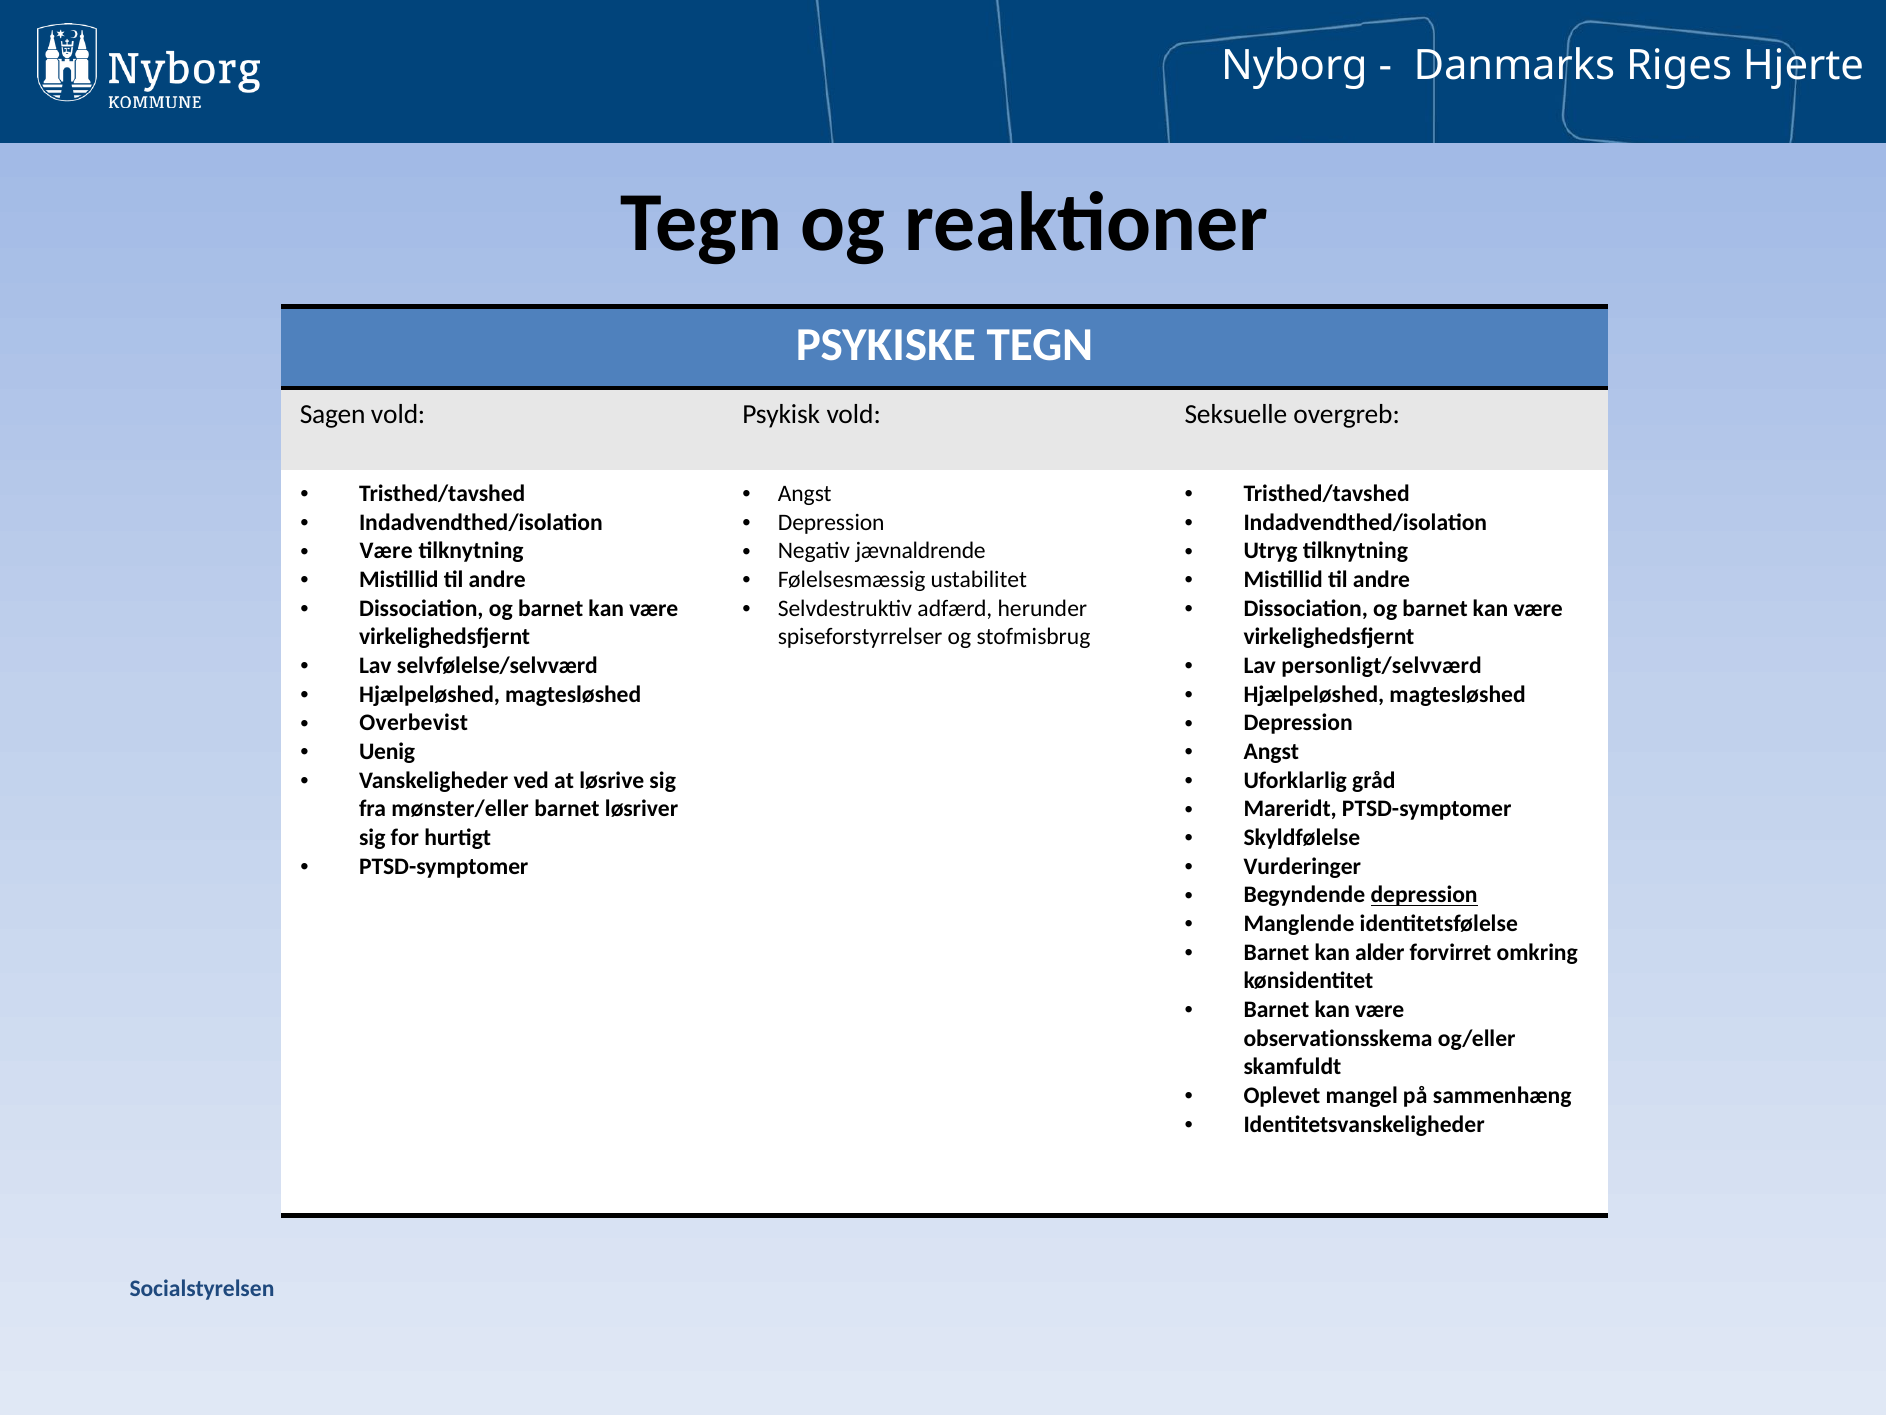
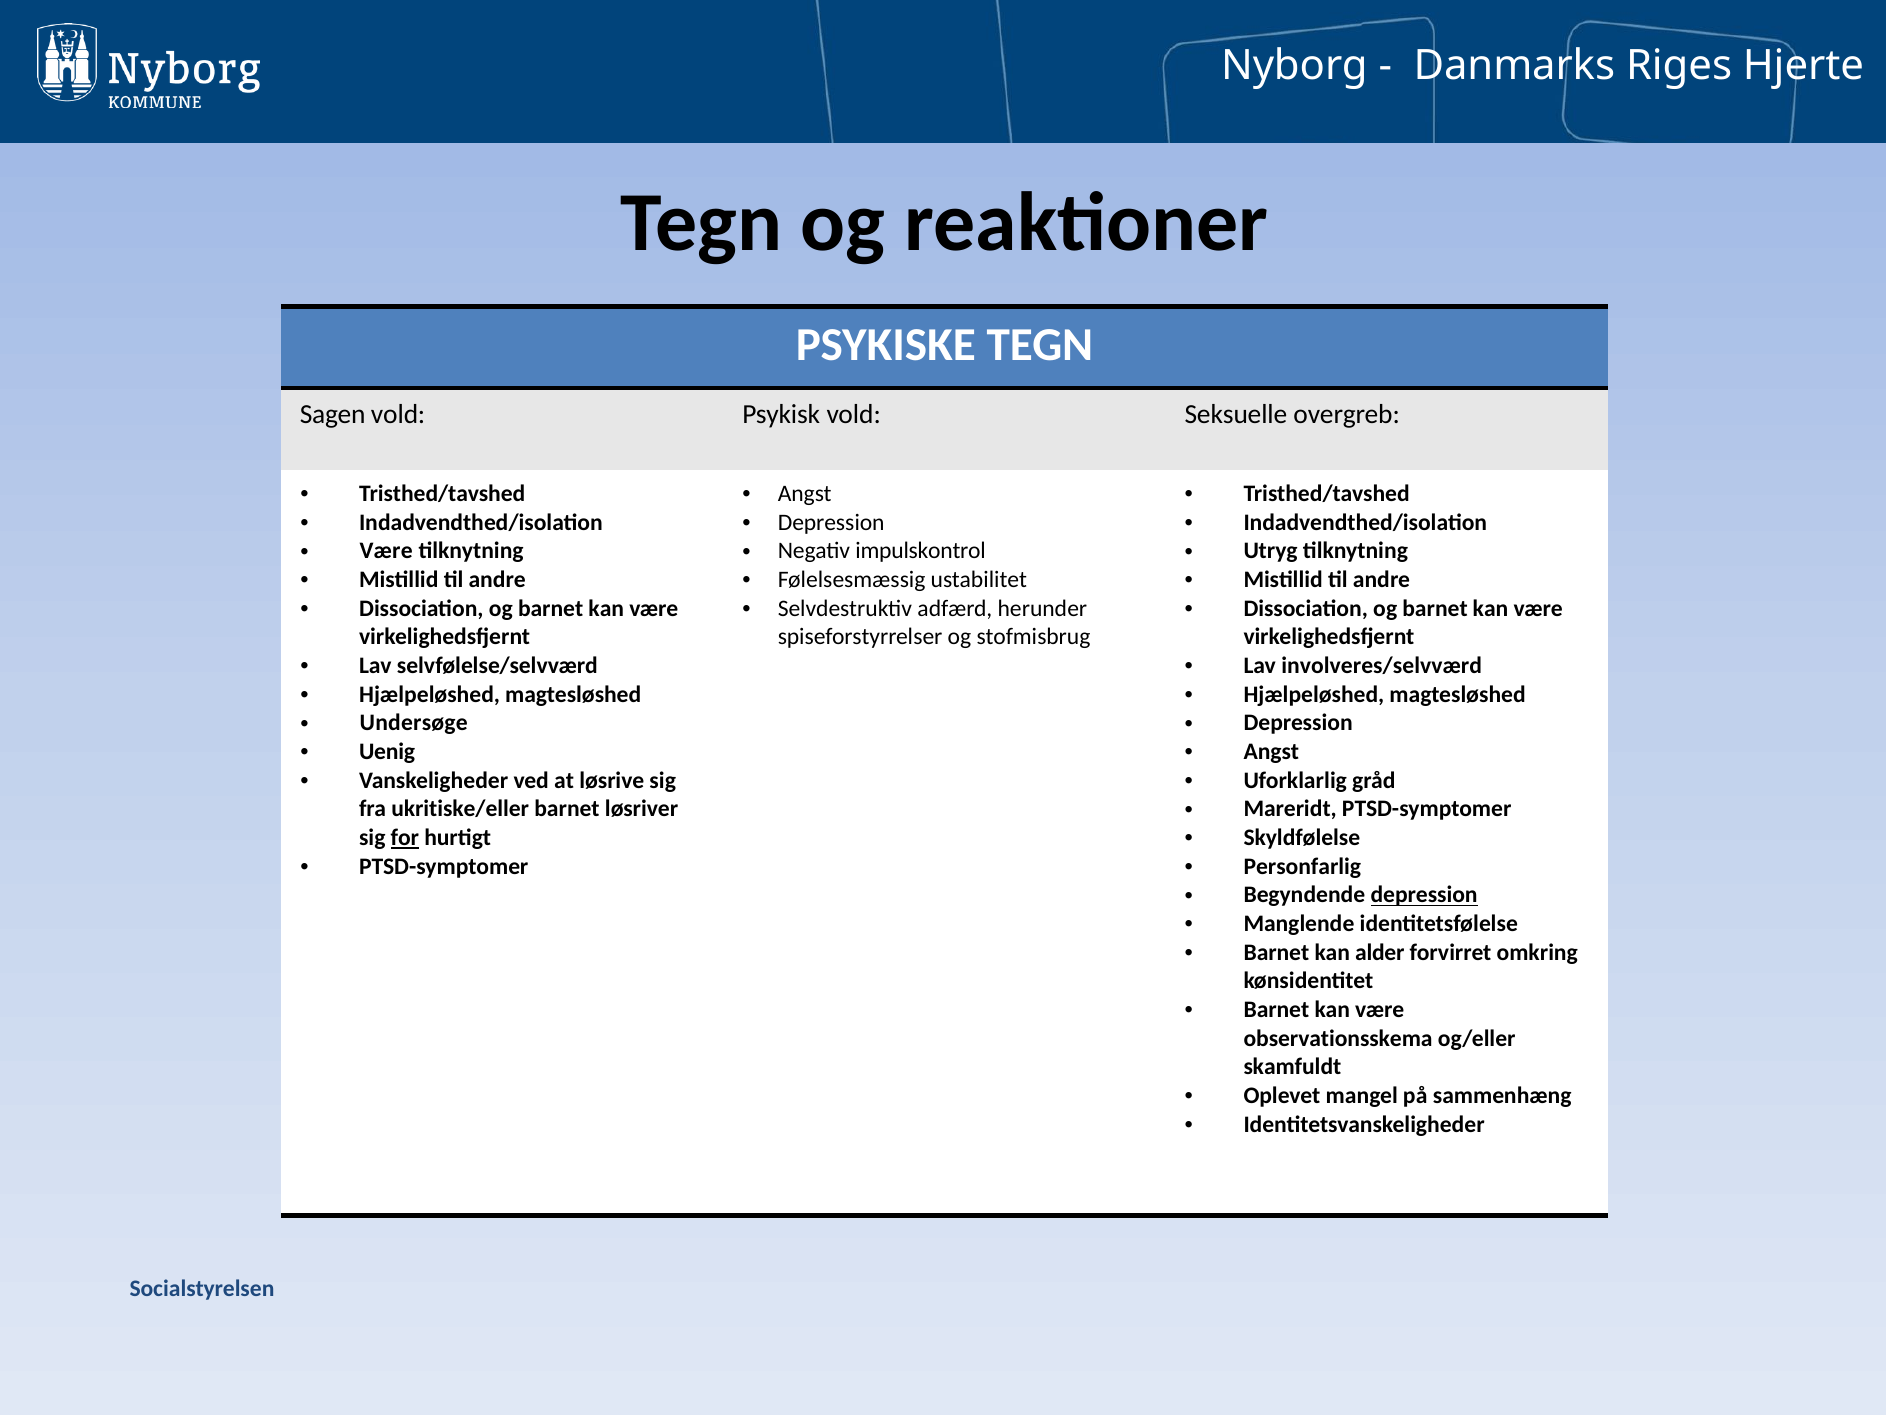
jævnaldrende: jævnaldrende -> impulskontrol
personligt/selvværd: personligt/selvværd -> involveres/selvværd
Overbevist: Overbevist -> Undersøge
mønster/eller: mønster/eller -> ukritiske/eller
for underline: none -> present
Vurderinger: Vurderinger -> Personfarlig
